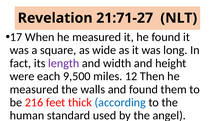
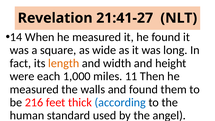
21:71-27: 21:71-27 -> 21:41-27
17: 17 -> 14
length colour: purple -> orange
9,500: 9,500 -> 1,000
12: 12 -> 11
